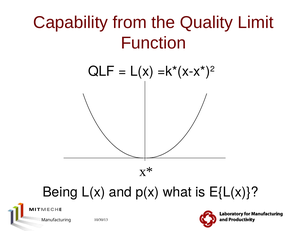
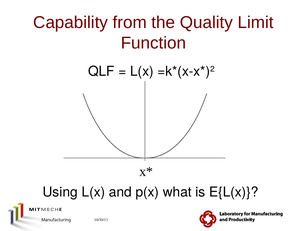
Being: Being -> Using
